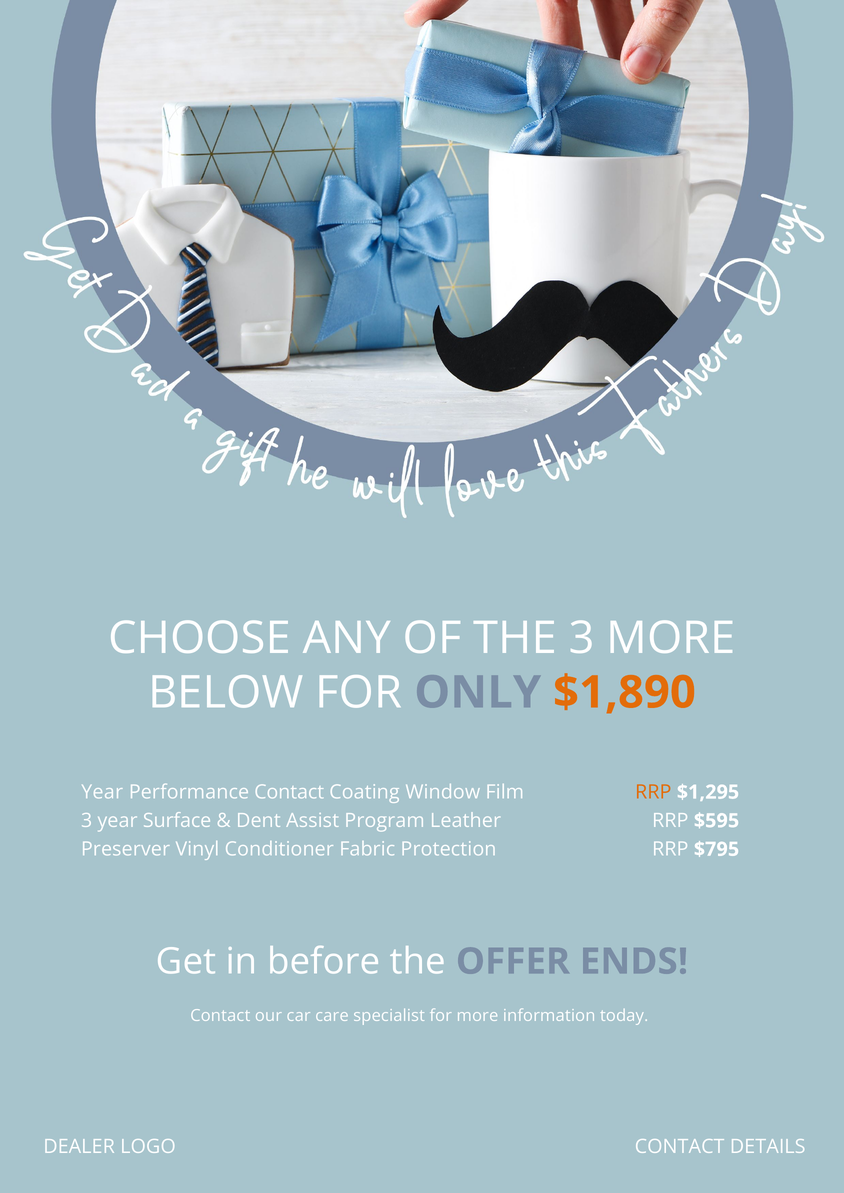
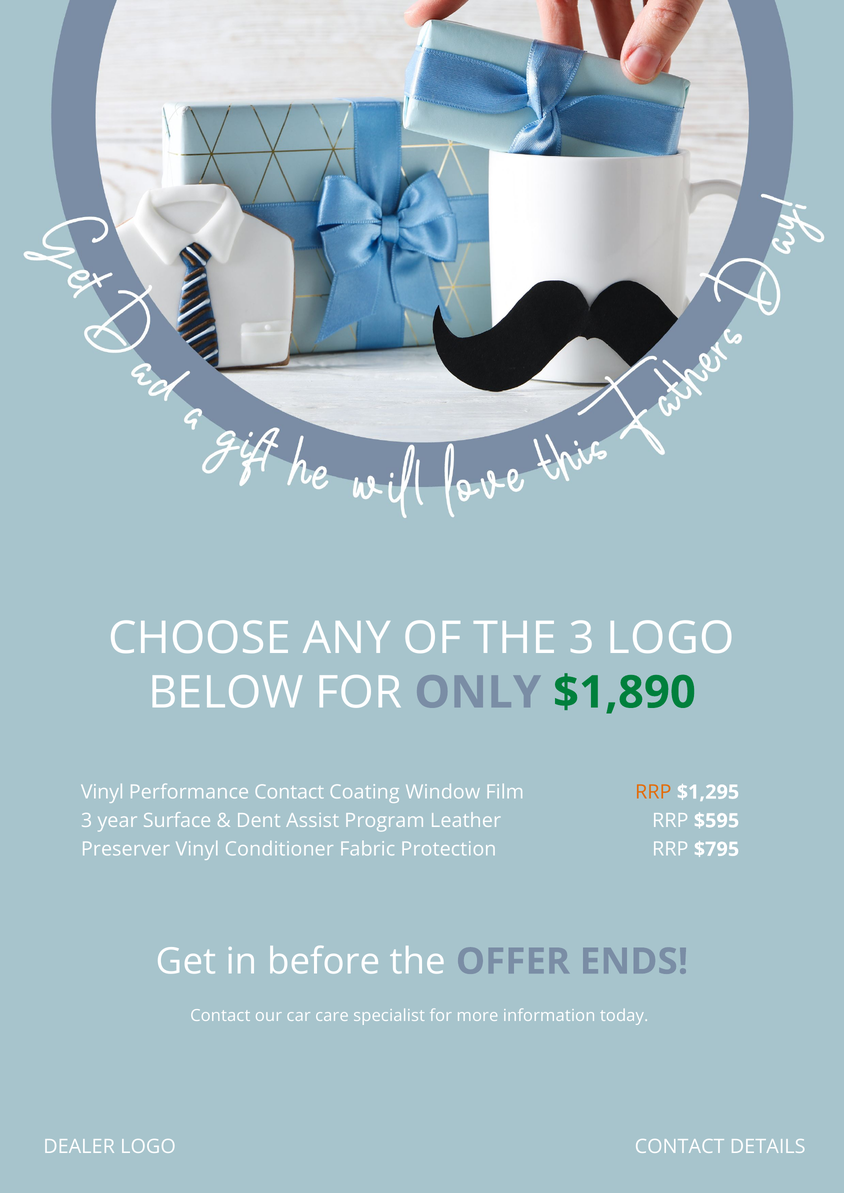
3 MORE: MORE -> LOGO
$1,890 colour: orange -> green
Year at (102, 793): Year -> Vinyl
